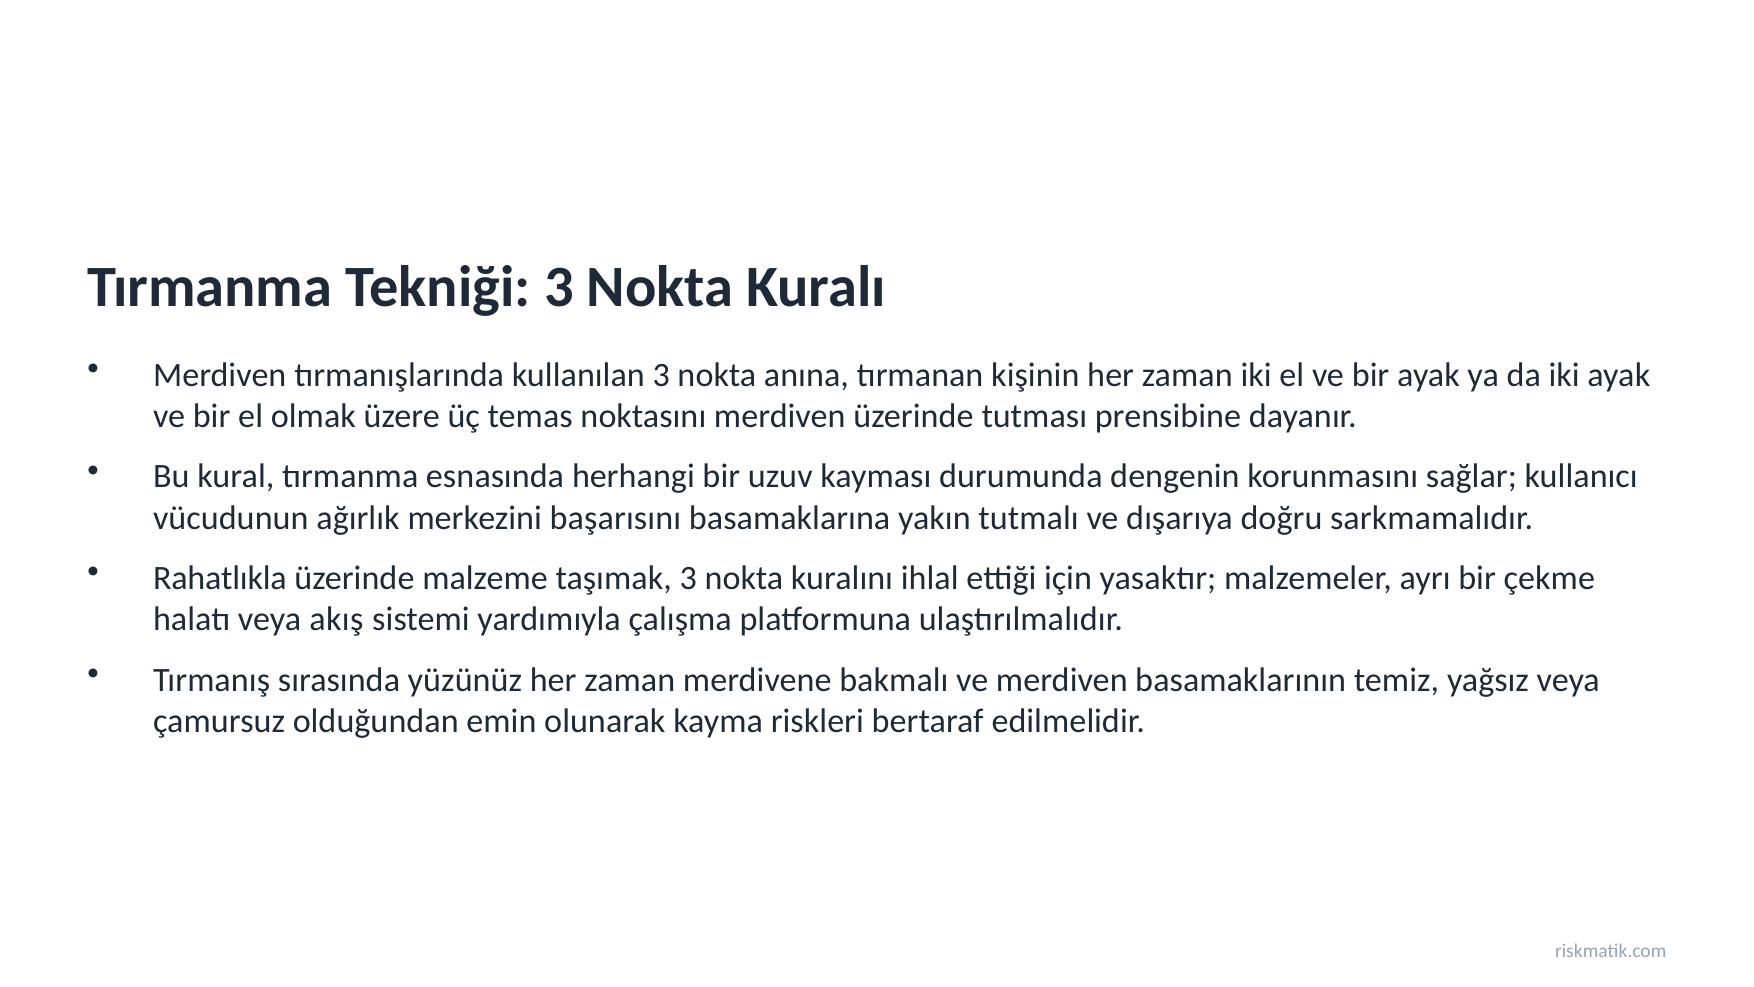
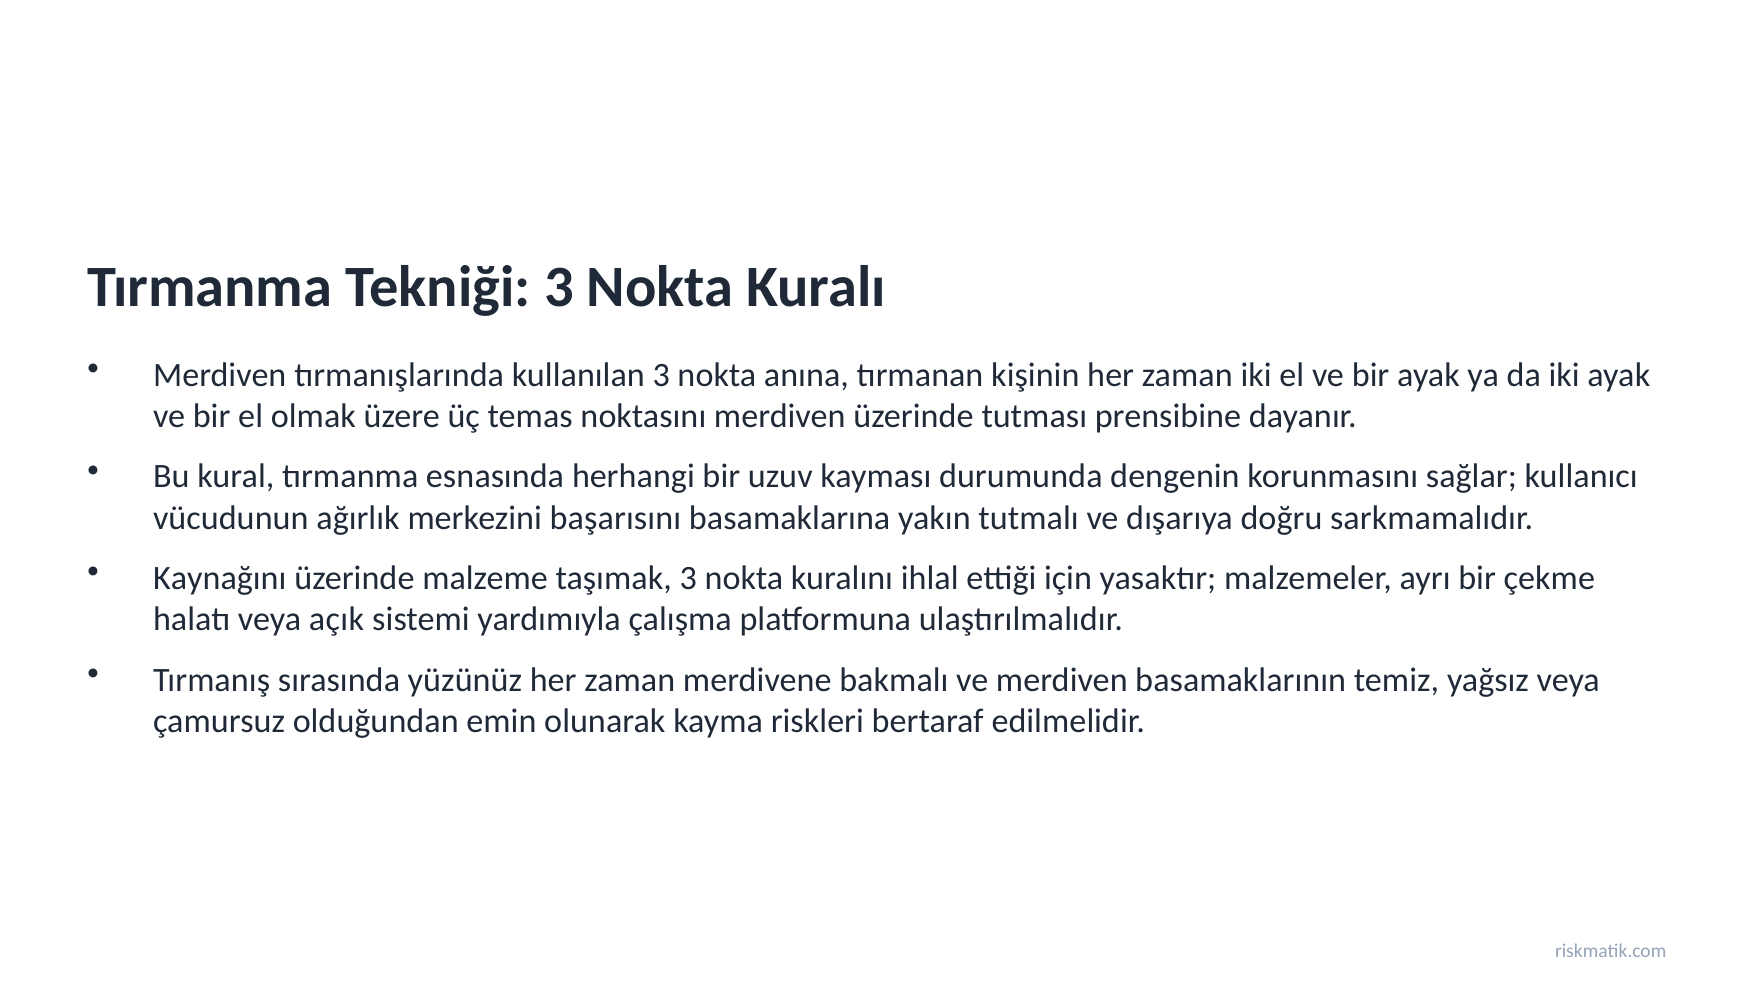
Rahatlıkla: Rahatlıkla -> Kaynağını
akış: akış -> açık
